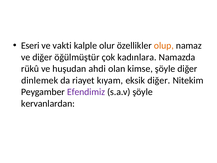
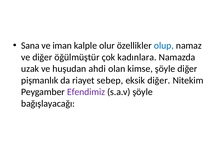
Eseri: Eseri -> Sana
vakti: vakti -> iman
olup colour: orange -> blue
rükû: rükû -> uzak
dinlemek: dinlemek -> pişmanlık
kıyam: kıyam -> sebep
kervanlardan: kervanlardan -> bağışlayacağı
